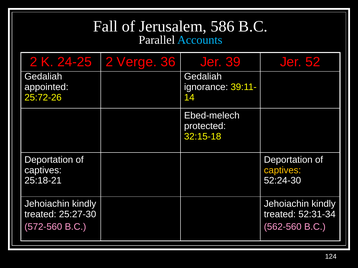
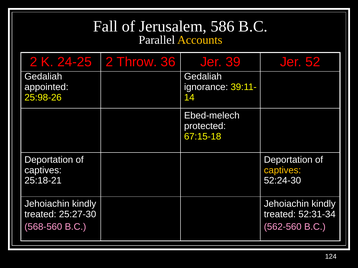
Accounts colour: light blue -> yellow
Verge: Verge -> Throw
25:72-26: 25:72-26 -> 25:98-26
32:15-18: 32:15-18 -> 67:15-18
572-560: 572-560 -> 568-560
